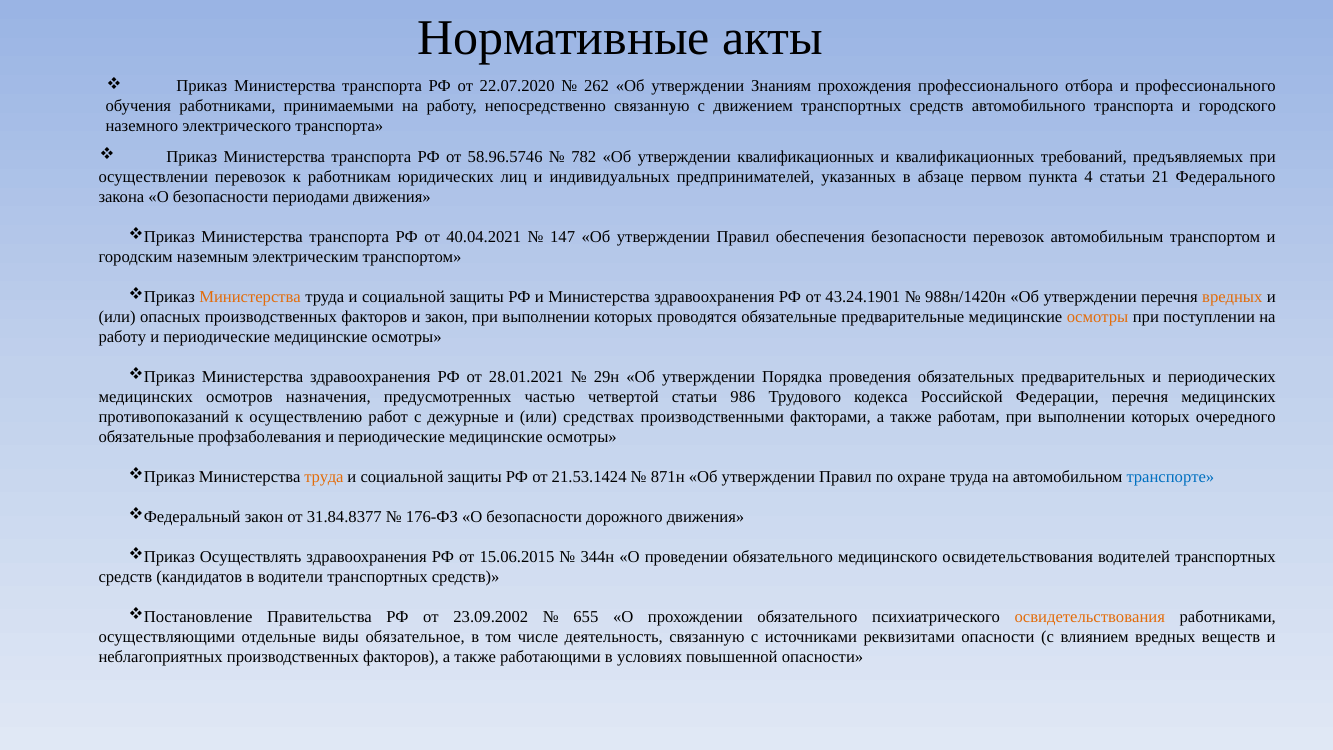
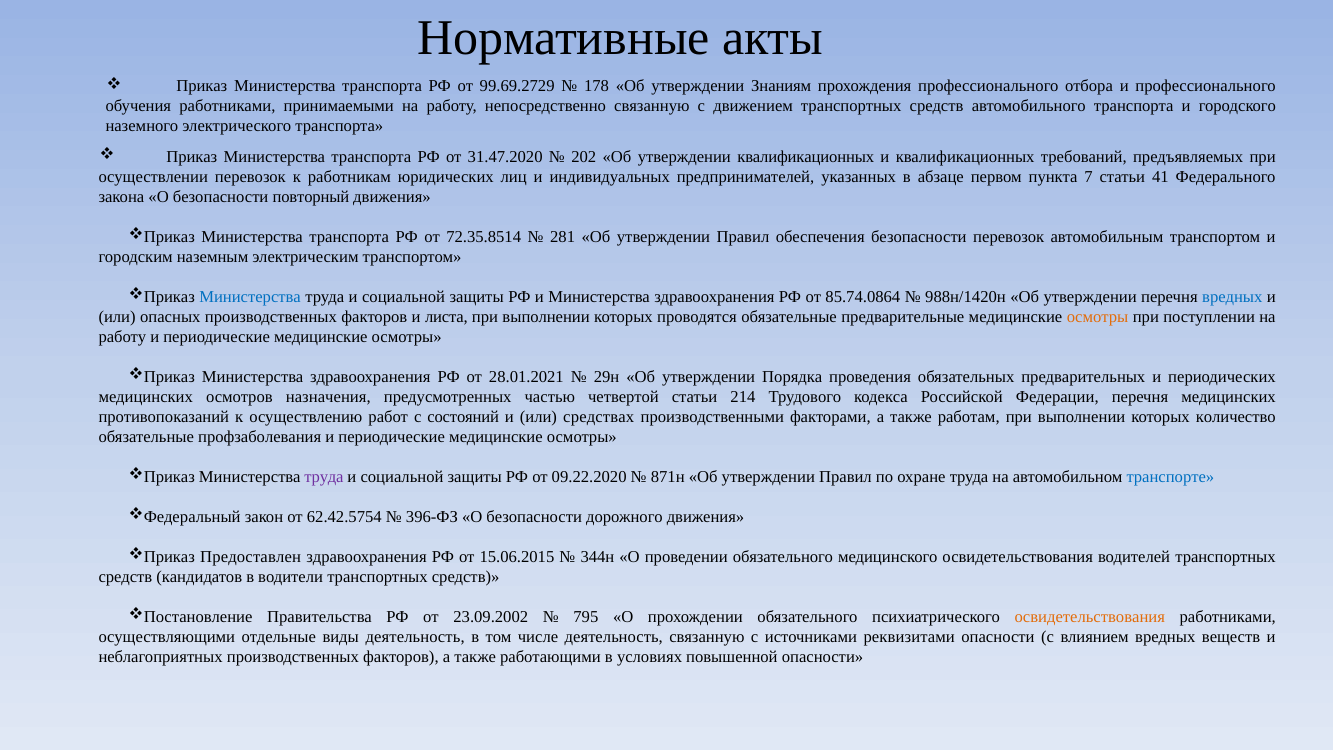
22.07.2020: 22.07.2020 -> 99.69.2729
262: 262 -> 178
58.96.5746: 58.96.5746 -> 31.47.2020
782: 782 -> 202
4: 4 -> 7
21: 21 -> 41
периодами: периодами -> повторный
40.04.2021: 40.04.2021 -> 72.35.8514
147: 147 -> 281
Министерства at (250, 297) colour: orange -> blue
43.24.1901: 43.24.1901 -> 85.74.0864
вредных at (1232, 297) colour: orange -> blue
и закон: закон -> листа
986: 986 -> 214
дежурные: дежурные -> состояний
очередного: очередного -> количество
труда at (324, 477) colour: orange -> purple
21.53.1424: 21.53.1424 -> 09.22.2020
31.84.8377: 31.84.8377 -> 62.42.5754
176-ФЗ: 176-ФЗ -> 396-ФЗ
Осуществлять: Осуществлять -> Предоставлен
655: 655 -> 795
виды обязательное: обязательное -> деятельность
